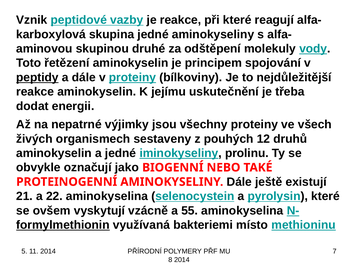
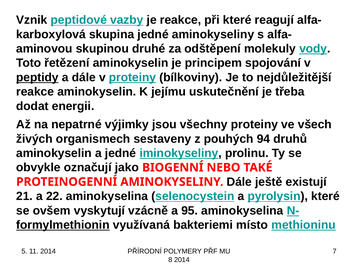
12: 12 -> 94
55: 55 -> 95
